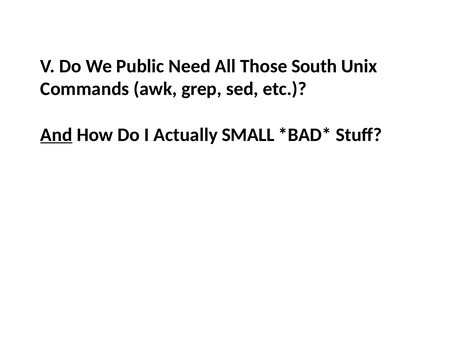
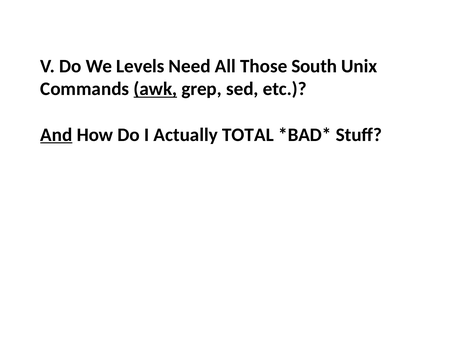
Public: Public -> Levels
awk underline: none -> present
SMALL: SMALL -> TOTAL
